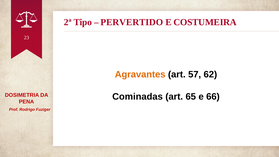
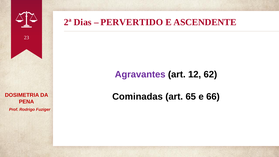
Tipo: Tipo -> Dias
COSTUMEIRA: COSTUMEIRA -> ASCENDENTE
Agravantes colour: orange -> purple
57: 57 -> 12
